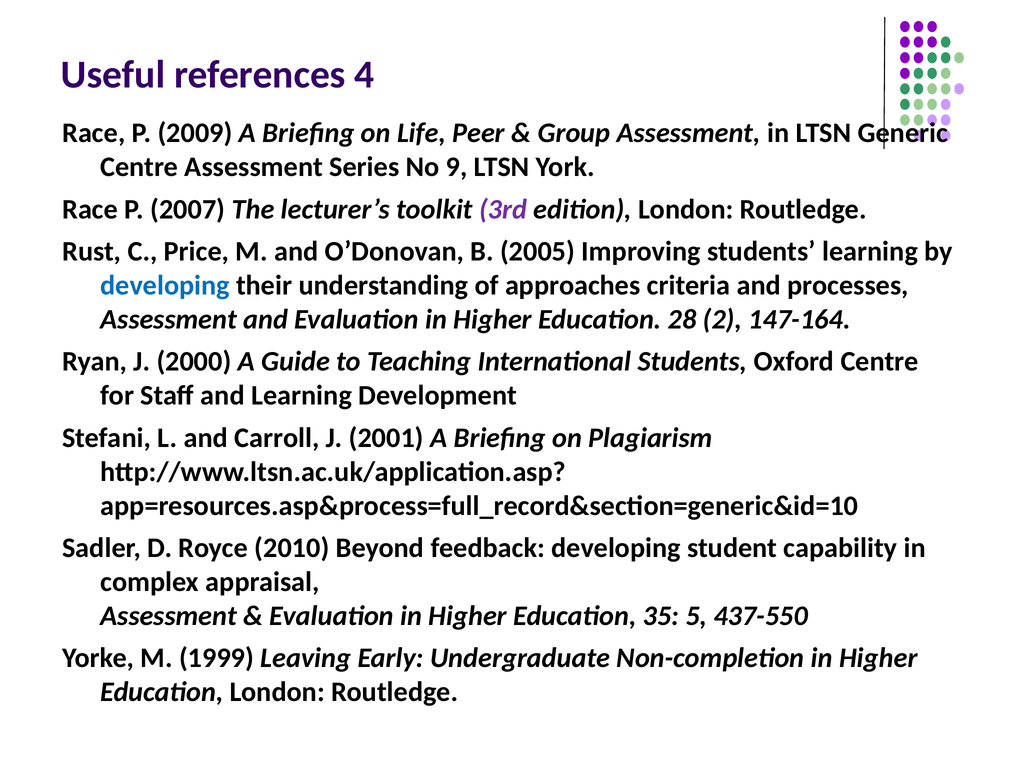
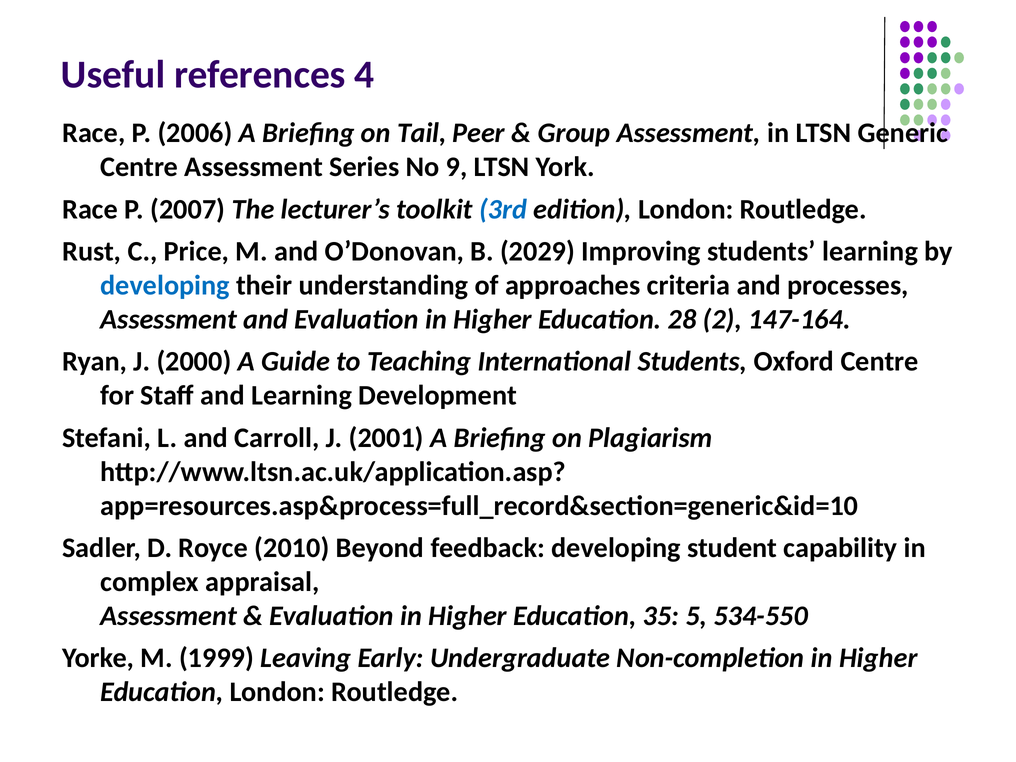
2009: 2009 -> 2006
Life: Life -> Tail
3rd colour: purple -> blue
2005: 2005 -> 2029
437-550: 437-550 -> 534-550
